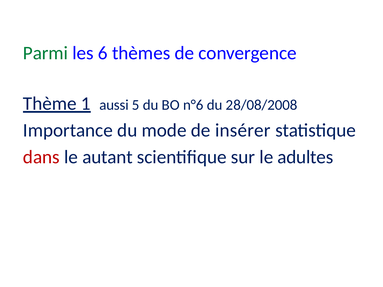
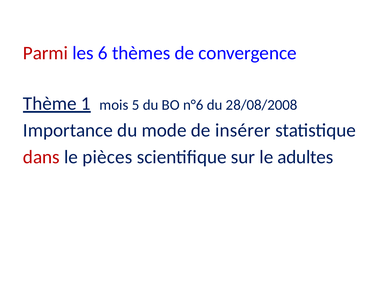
Parmi colour: green -> red
aussi: aussi -> mois
autant: autant -> pièces
